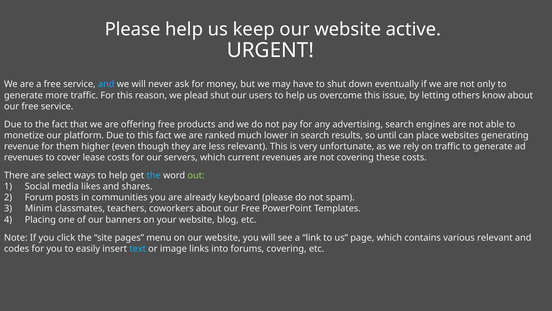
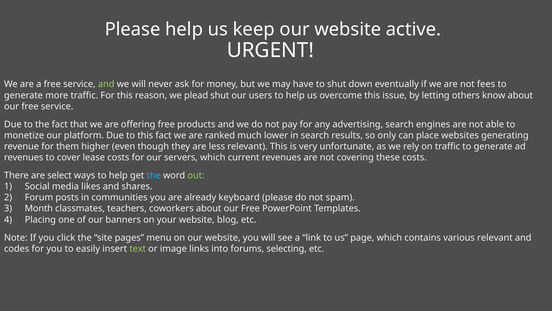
and at (106, 84) colour: light blue -> light green
only: only -> fees
until: until -> only
Minim: Minim -> Month
text colour: light blue -> light green
forums covering: covering -> selecting
